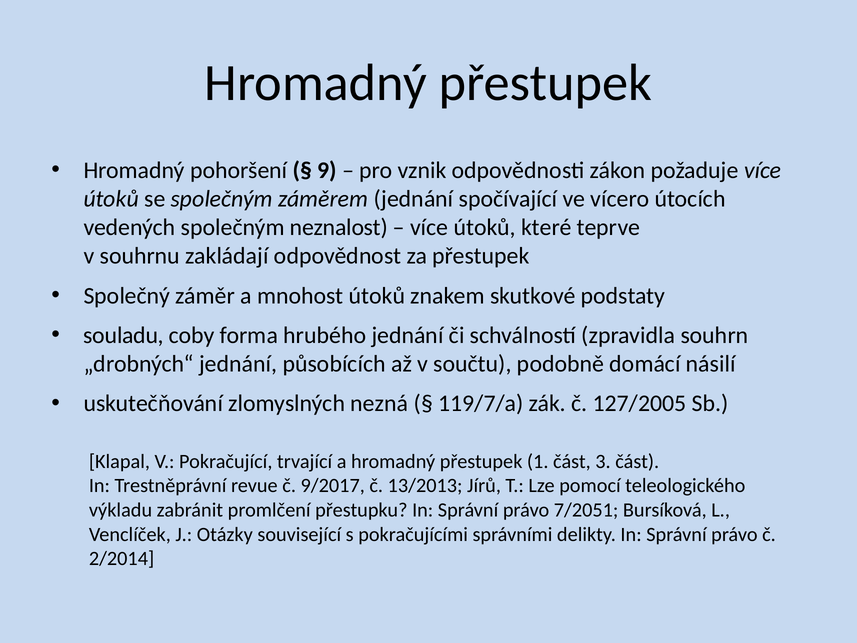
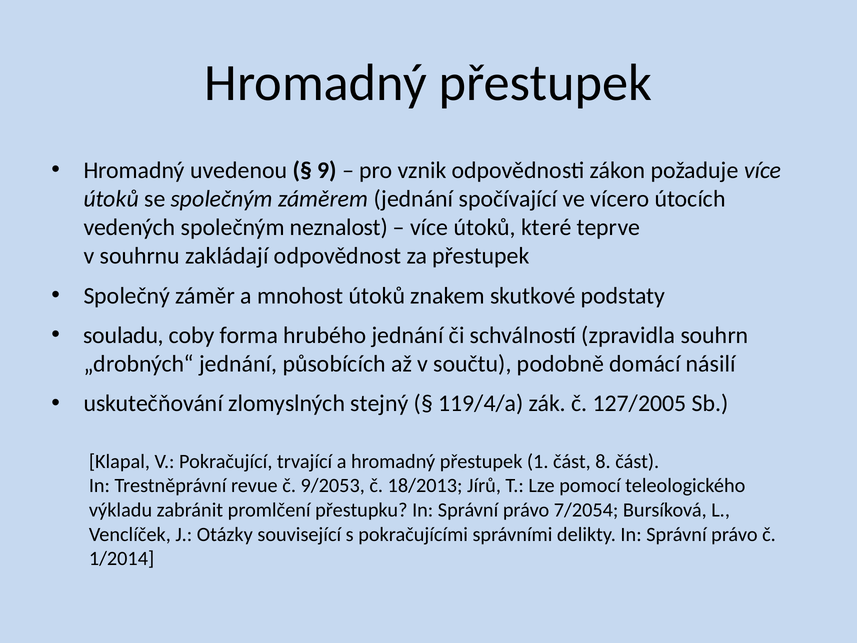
pohoršení: pohoršení -> uvedenou
nezná: nezná -> stejný
119/7/a: 119/7/a -> 119/4/a
3: 3 -> 8
9/2017: 9/2017 -> 9/2053
13/2013: 13/2013 -> 18/2013
7/2051: 7/2051 -> 7/2054
2/2014: 2/2014 -> 1/2014
